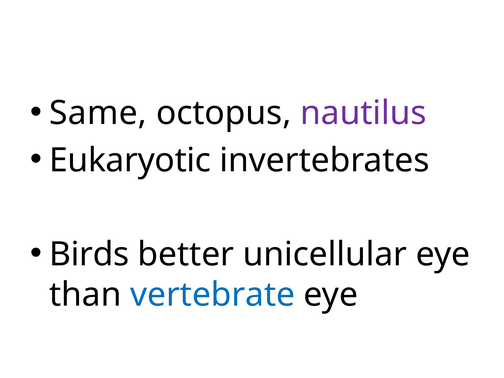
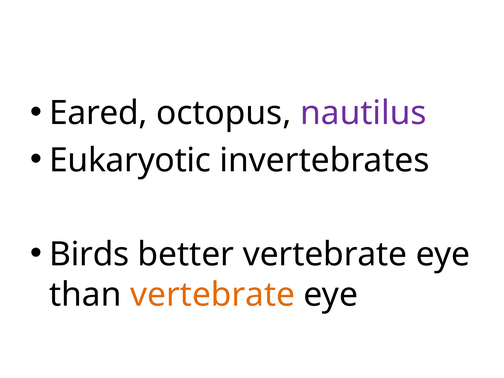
Same: Same -> Eared
better unicellular: unicellular -> vertebrate
vertebrate at (213, 295) colour: blue -> orange
